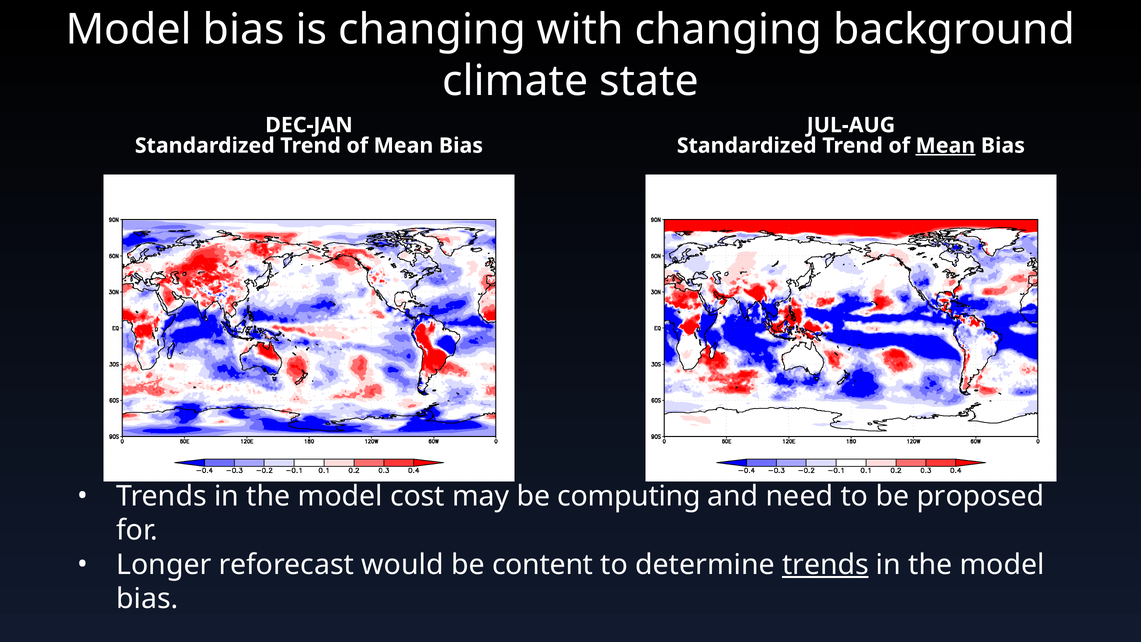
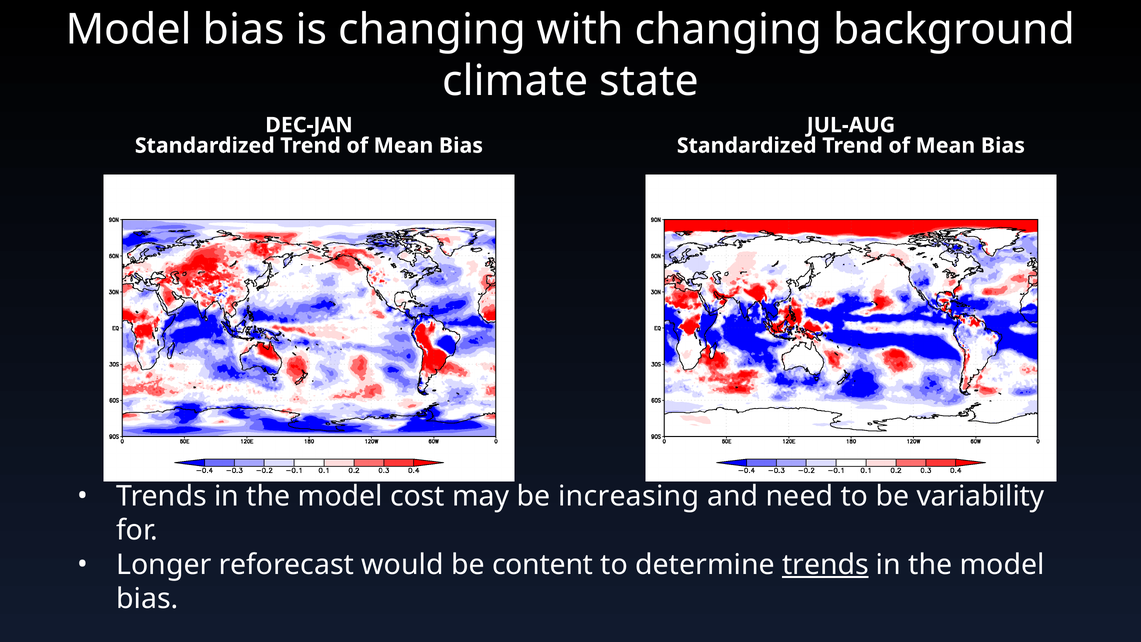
Mean at (945, 146) underline: present -> none
computing: computing -> increasing
proposed: proposed -> variability
